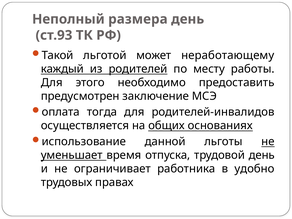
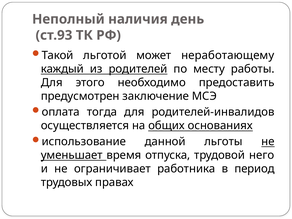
размера: размера -> наличия
трудовой день: день -> него
удобно: удобно -> период
